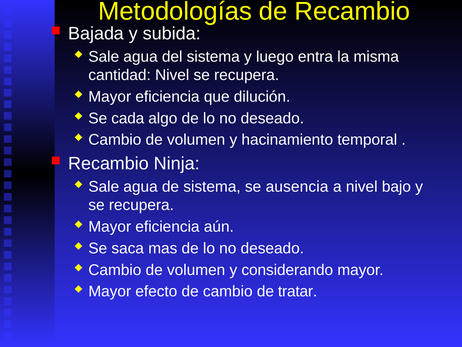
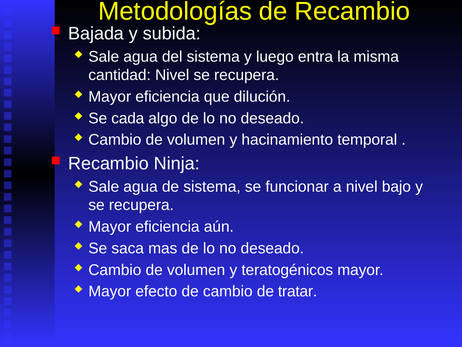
ausencia: ausencia -> funcionar
considerando: considerando -> teratogénicos
